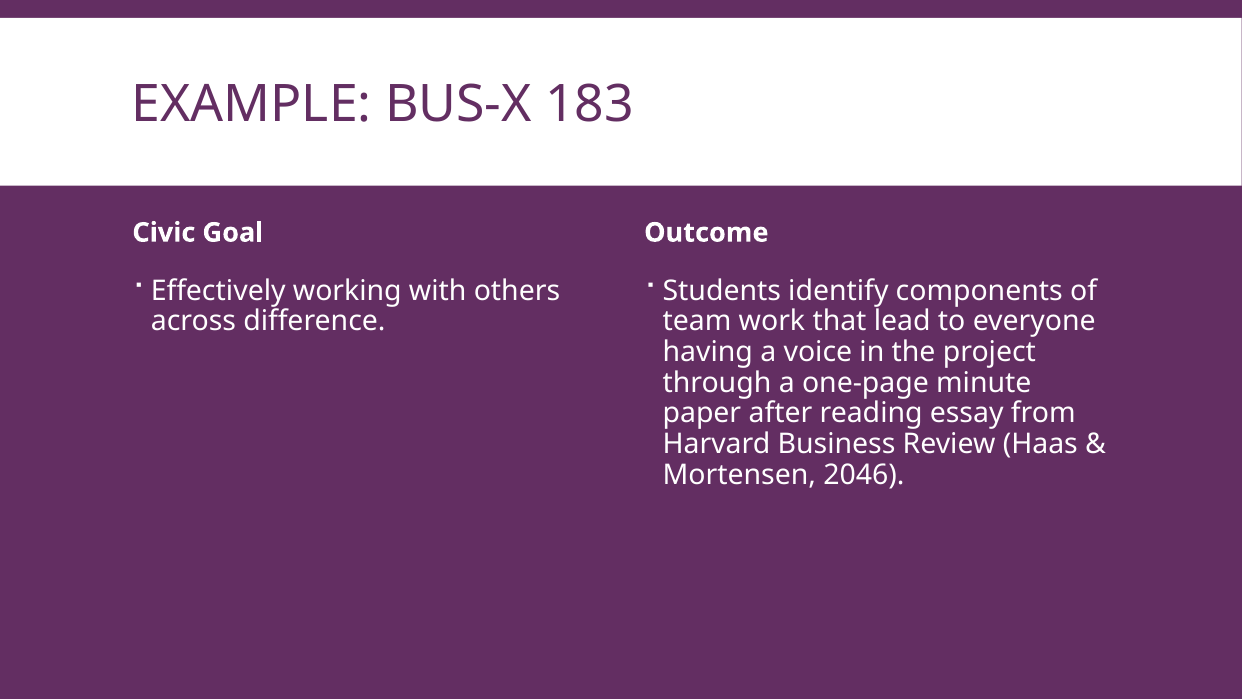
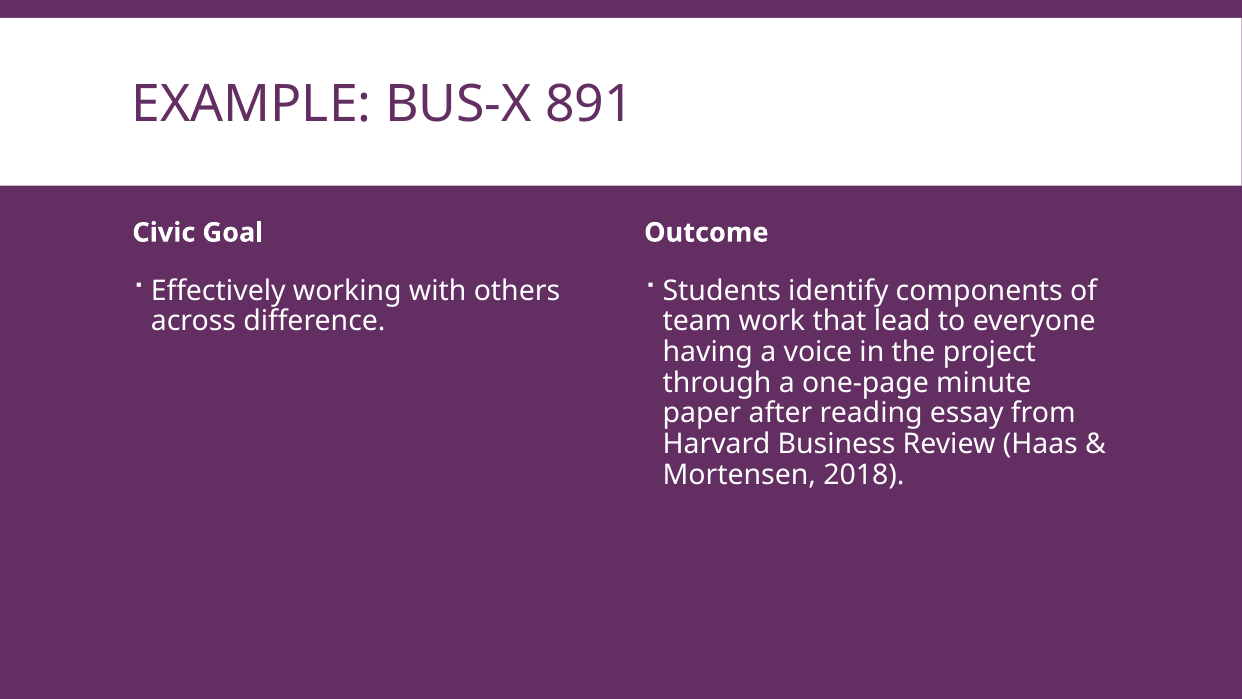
183: 183 -> 891
2046: 2046 -> 2018
